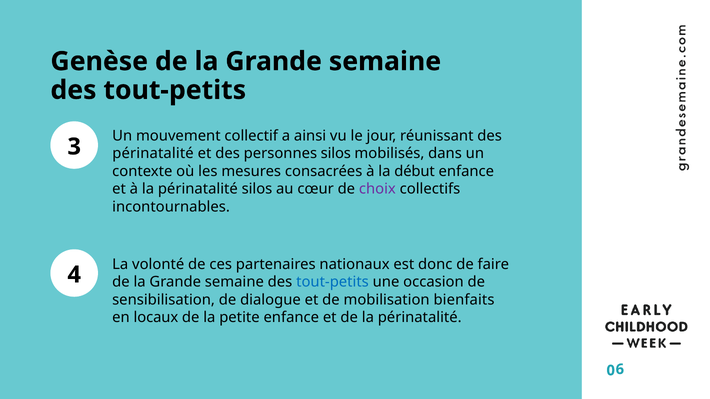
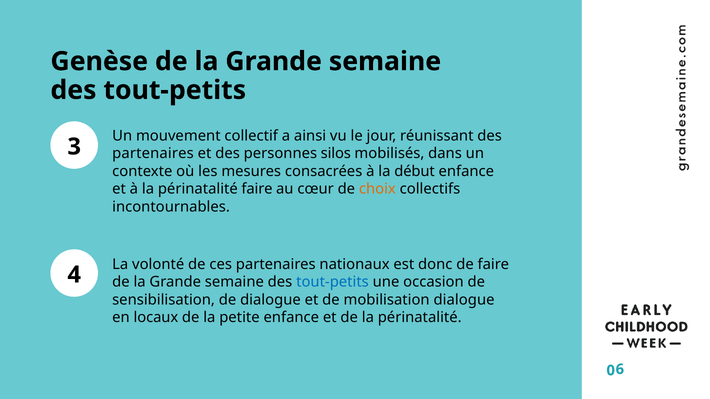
périnatalité at (153, 154): périnatalité -> partenaires
périnatalité silos: silos -> faire
choix colour: purple -> orange
mobilisation bienfaits: bienfaits -> dialogue
